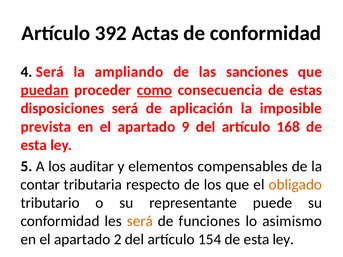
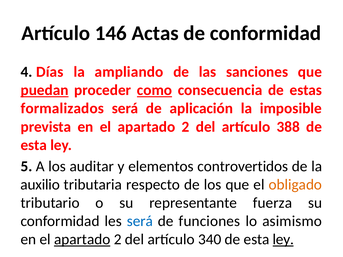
392: 392 -> 146
4 Será: Será -> Días
disposiciones: disposiciones -> formalizados
9 at (186, 127): 9 -> 2
168: 168 -> 388
compensables: compensables -> controvertidos
contar: contar -> auxilio
puede: puede -> fuerza
será at (140, 221) colour: orange -> blue
apartado at (82, 240) underline: none -> present
154: 154 -> 340
ley at (283, 240) underline: none -> present
